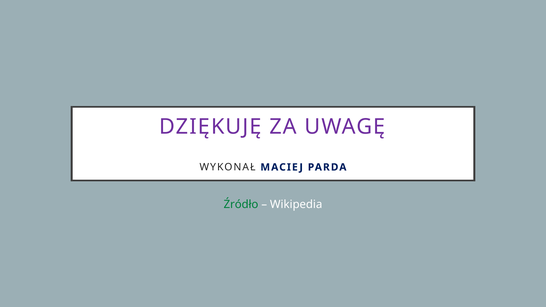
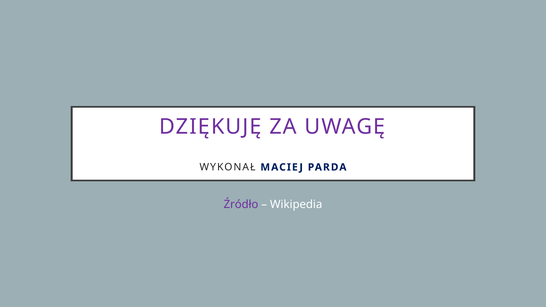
Źródło colour: green -> purple
